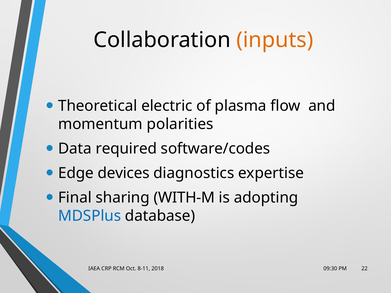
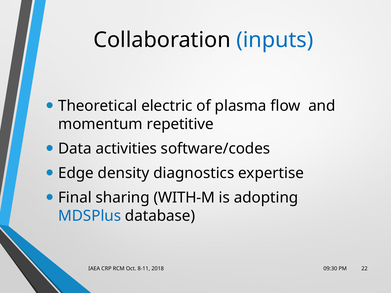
inputs colour: orange -> blue
polarities: polarities -> repetitive
required: required -> activities
devices: devices -> density
